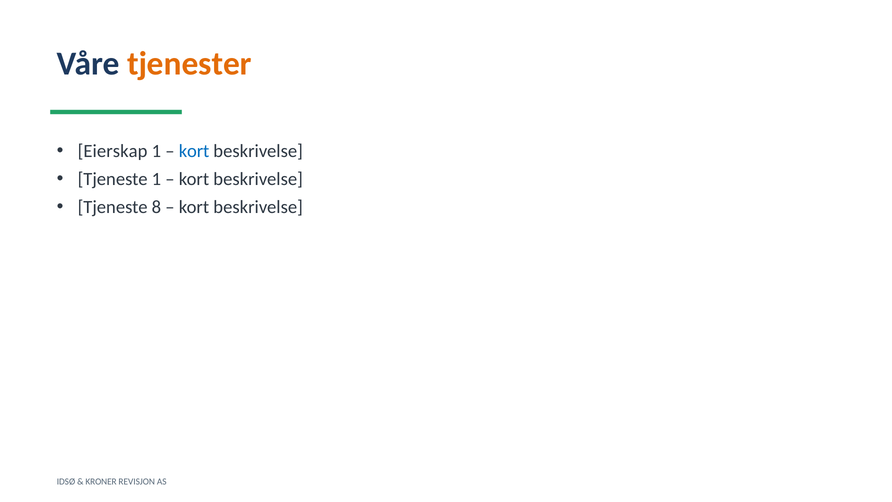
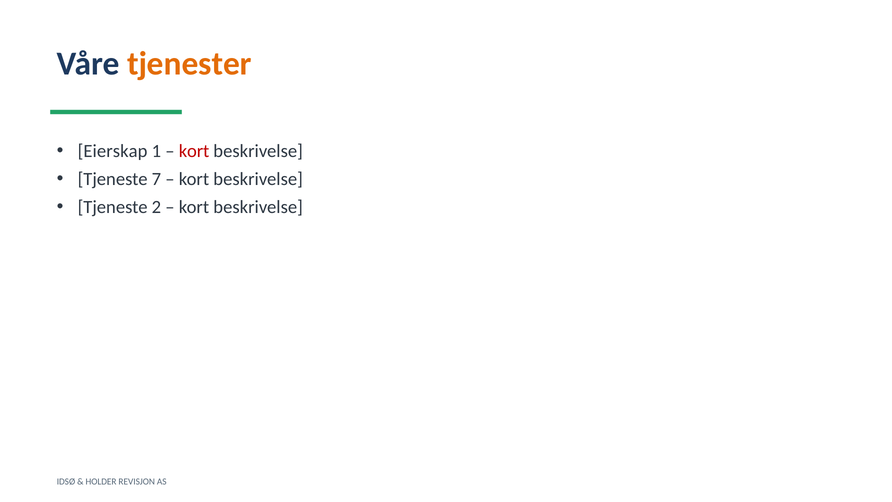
kort at (194, 151) colour: blue -> red
Tjeneste 1: 1 -> 7
8: 8 -> 2
KRONER: KRONER -> HOLDER
